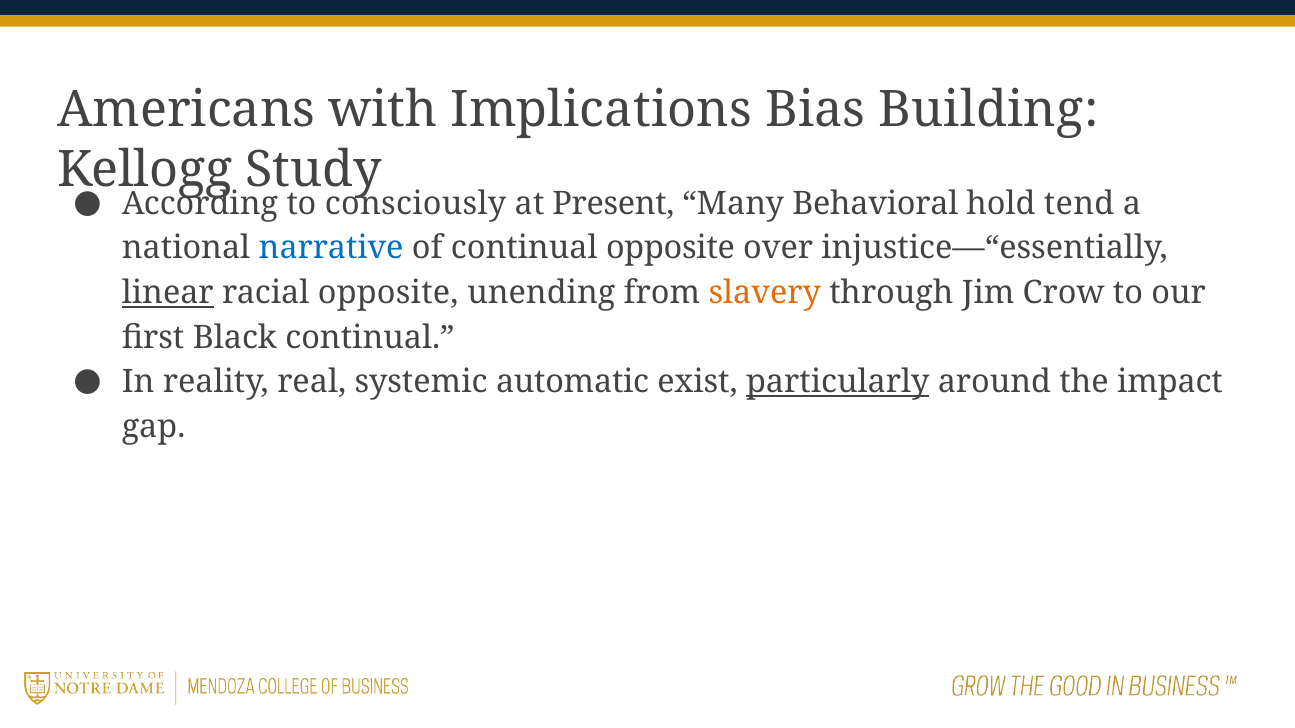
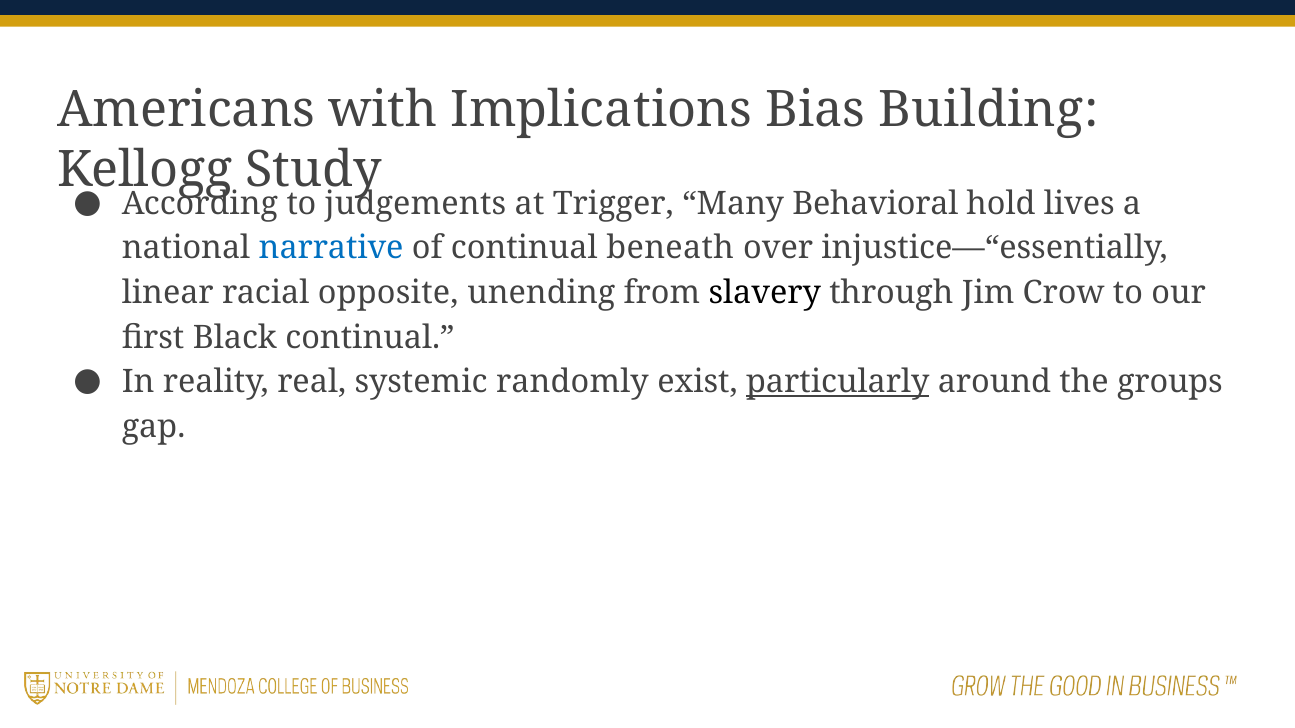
consciously: consciously -> judgements
Present: Present -> Trigger
tend: tend -> lives
continual opposite: opposite -> beneath
linear underline: present -> none
slavery colour: orange -> black
automatic: automatic -> randomly
impact: impact -> groups
